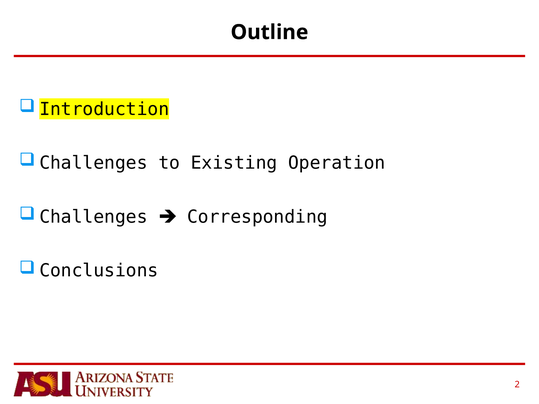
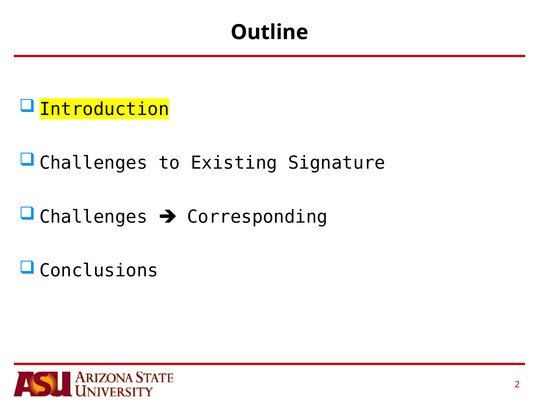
Operation: Operation -> Signature
